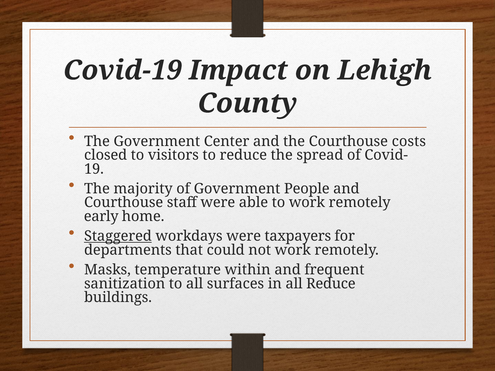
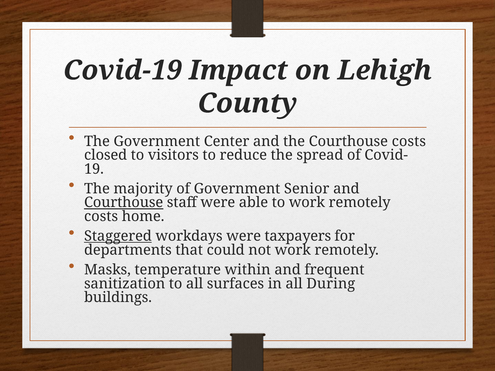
People: People -> Senior
Courthouse at (124, 203) underline: none -> present
early at (101, 217): early -> costs
all Reduce: Reduce -> During
